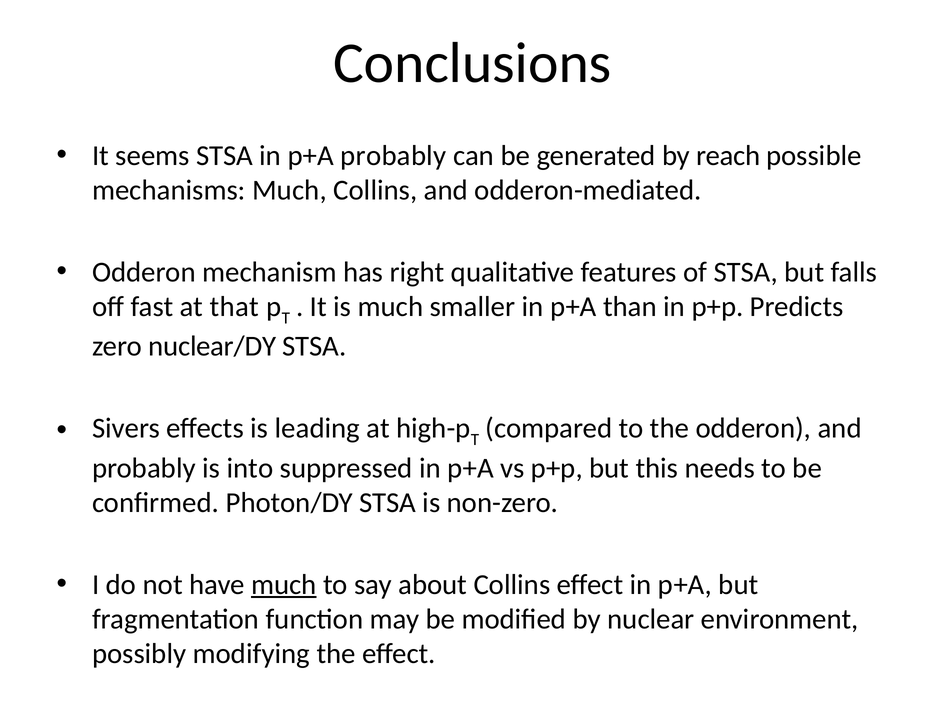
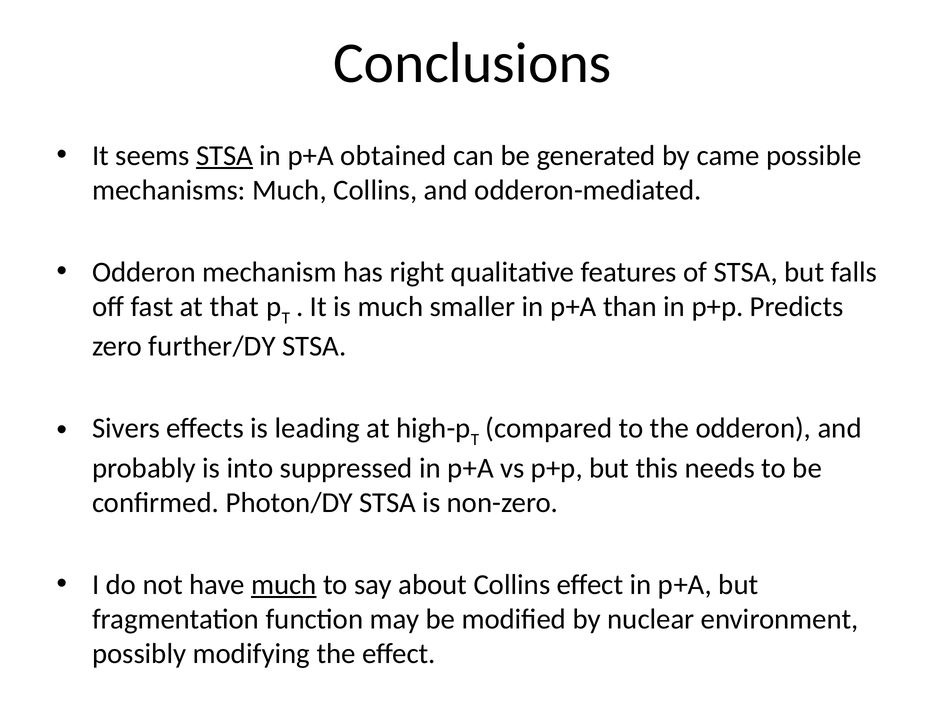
STSA at (225, 156) underline: none -> present
probably at (393, 156): probably -> obtained
reach: reach -> came
nuclear/DY: nuclear/DY -> further/DY
